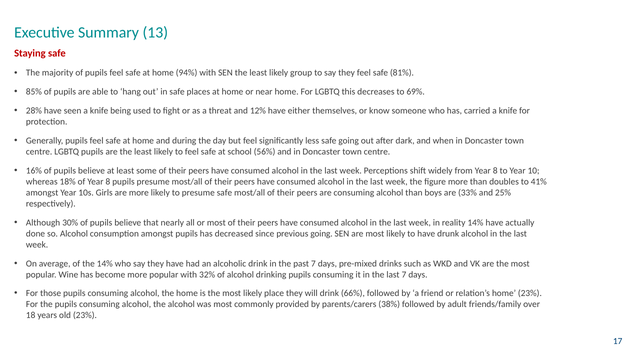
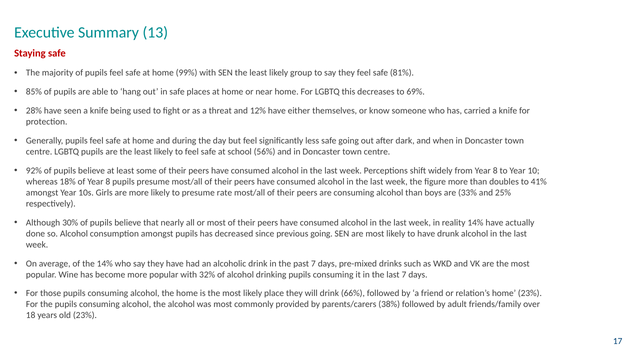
94%: 94% -> 99%
16%: 16% -> 92%
presume safe: safe -> rate
